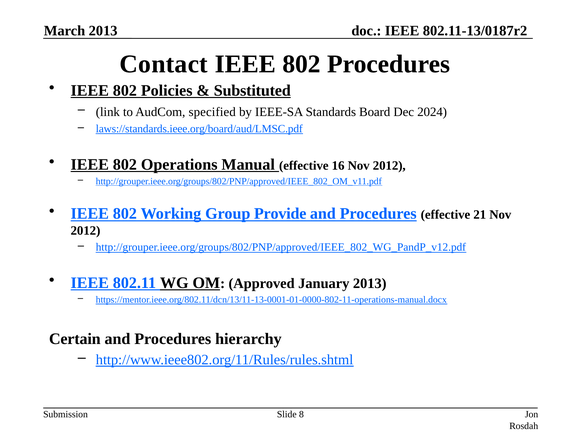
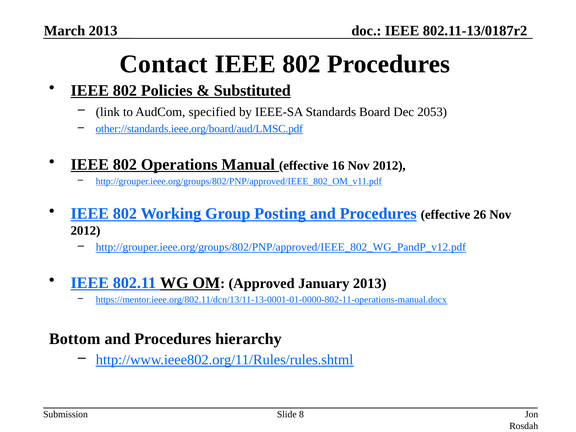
2024: 2024 -> 2053
laws://standards.ieee.org/board/aud/LMSC.pdf: laws://standards.ieee.org/board/aud/LMSC.pdf -> other://standards.ieee.org/board/aud/LMSC.pdf
Provide: Provide -> Posting
21: 21 -> 26
Certain: Certain -> Bottom
